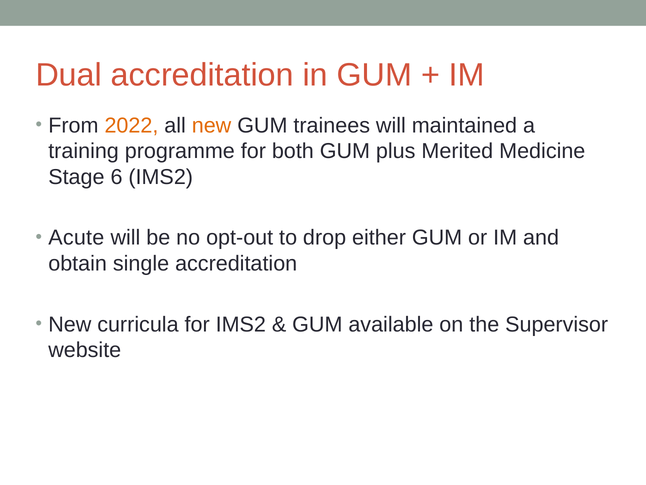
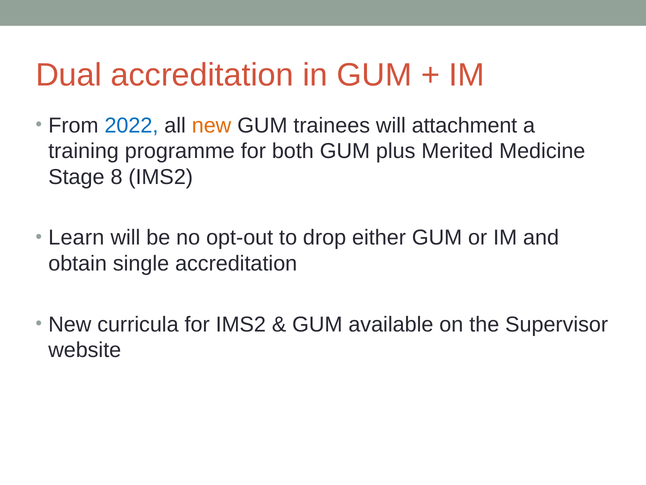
2022 colour: orange -> blue
maintained: maintained -> attachment
6: 6 -> 8
Acute: Acute -> Learn
